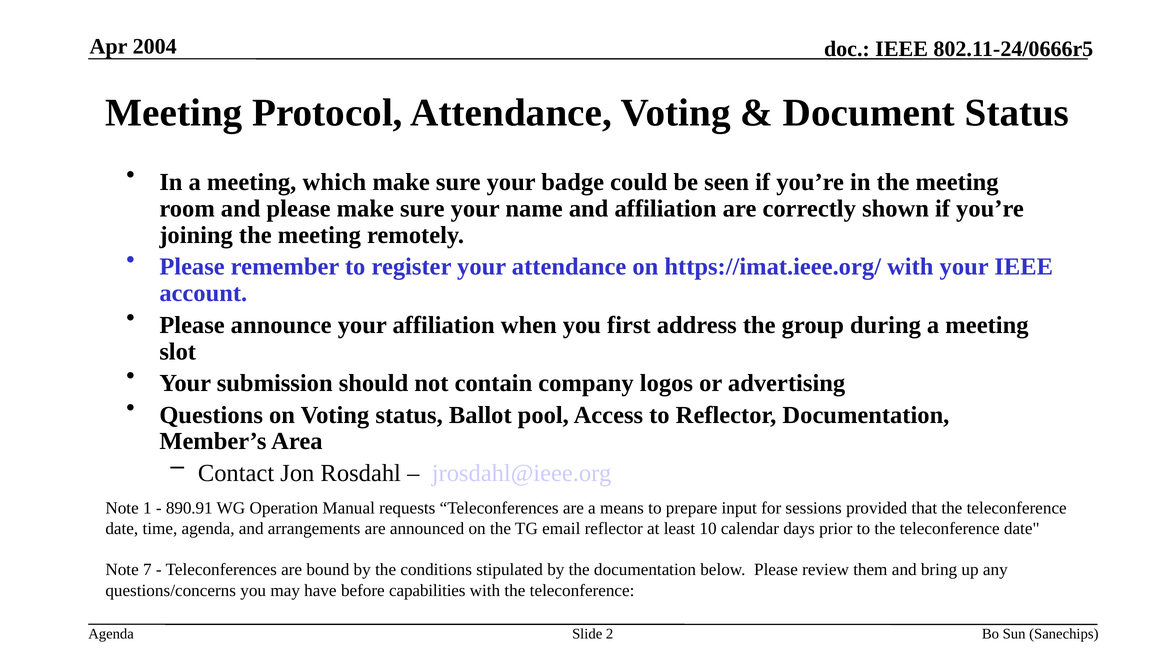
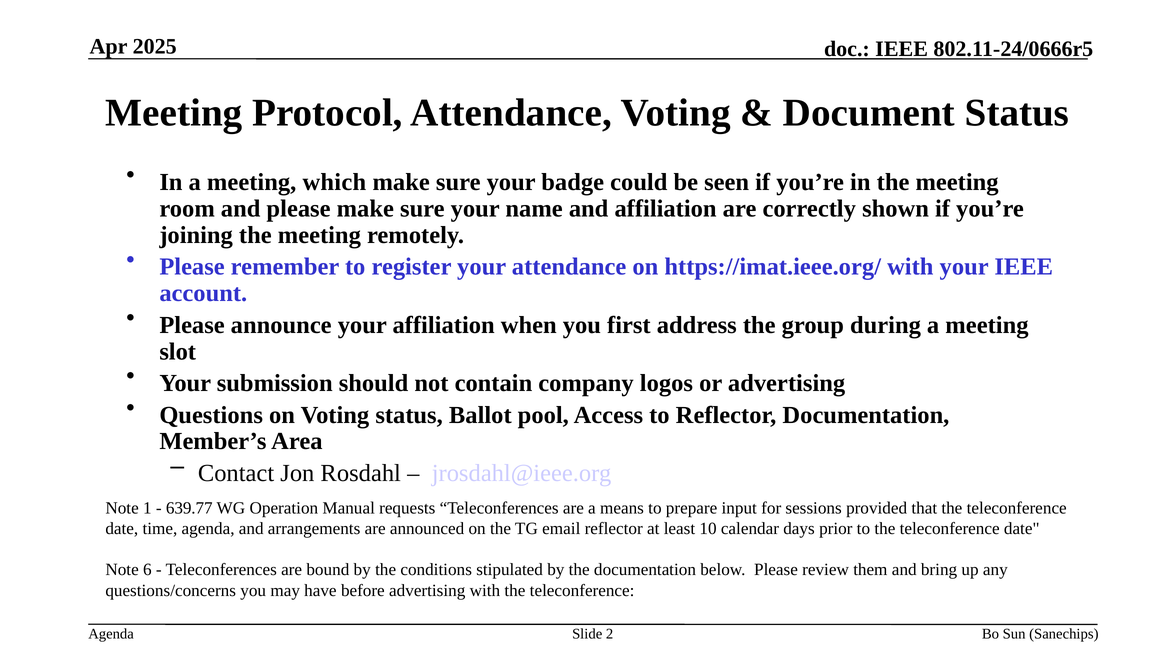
2004: 2004 -> 2025
890.91: 890.91 -> 639.77
7: 7 -> 6
before capabilities: capabilities -> advertising
